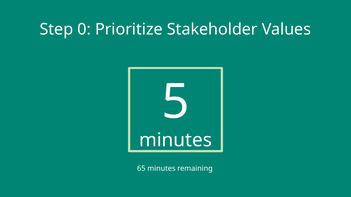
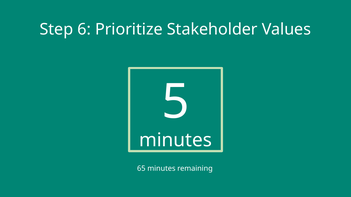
0: 0 -> 6
